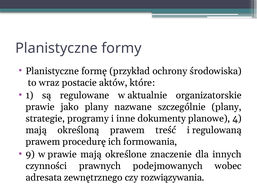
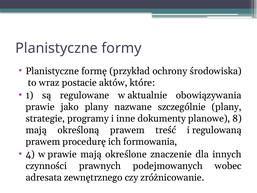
organizatorskie: organizatorskie -> obowiązywania
4: 4 -> 8
9: 9 -> 4
rozwiązywania: rozwiązywania -> zróżnicowanie
